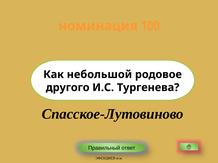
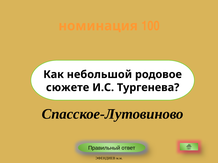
другого: другого -> сюжете
